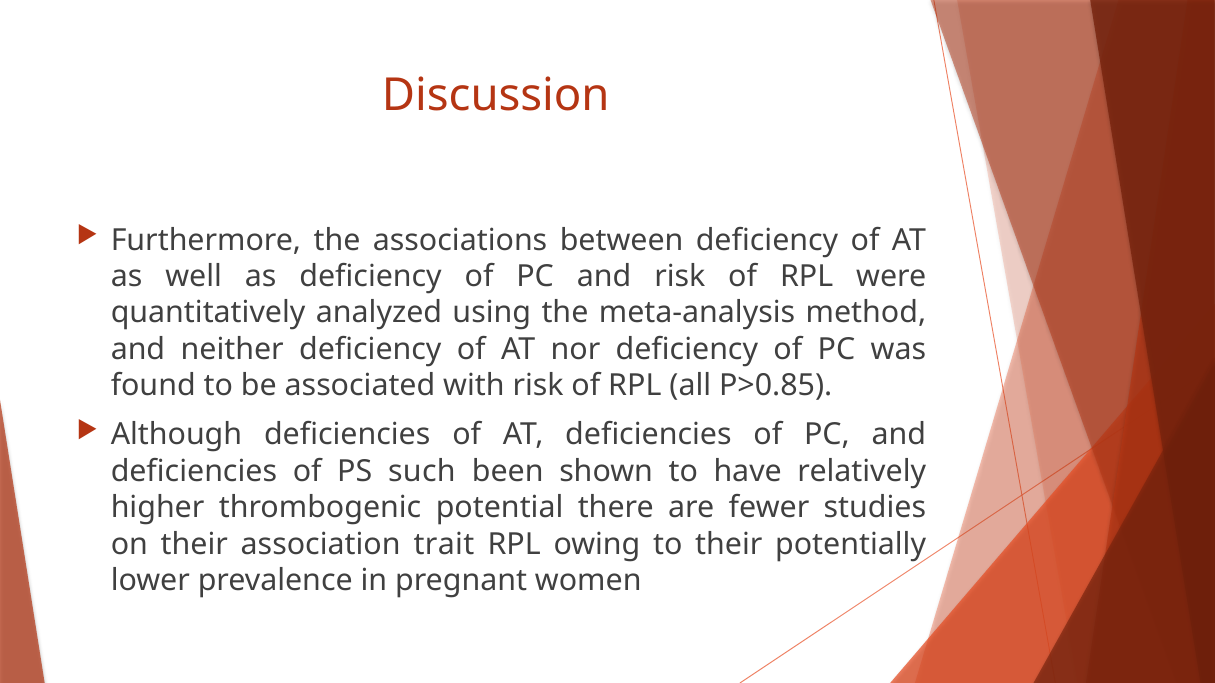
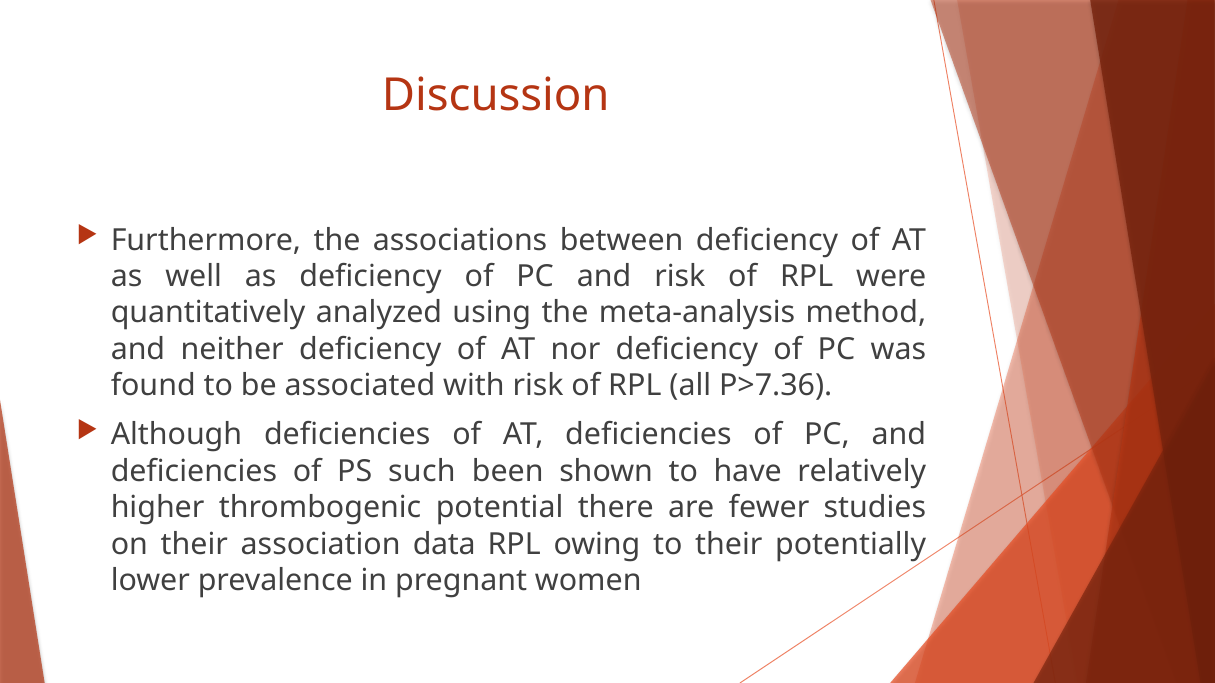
P>0.85: P>0.85 -> P>7.36
trait: trait -> data
